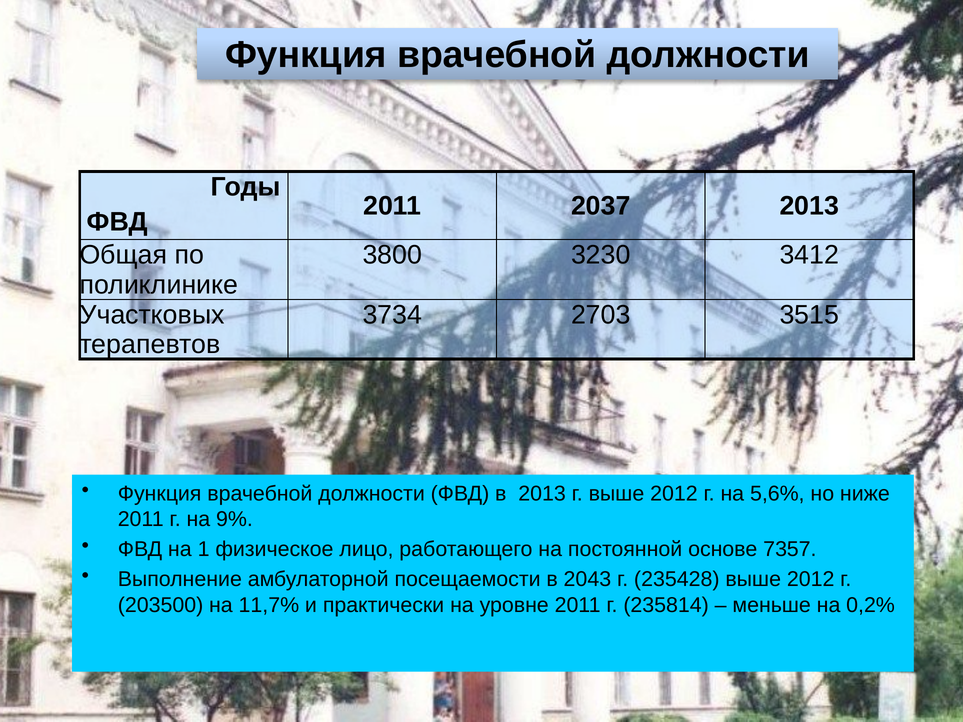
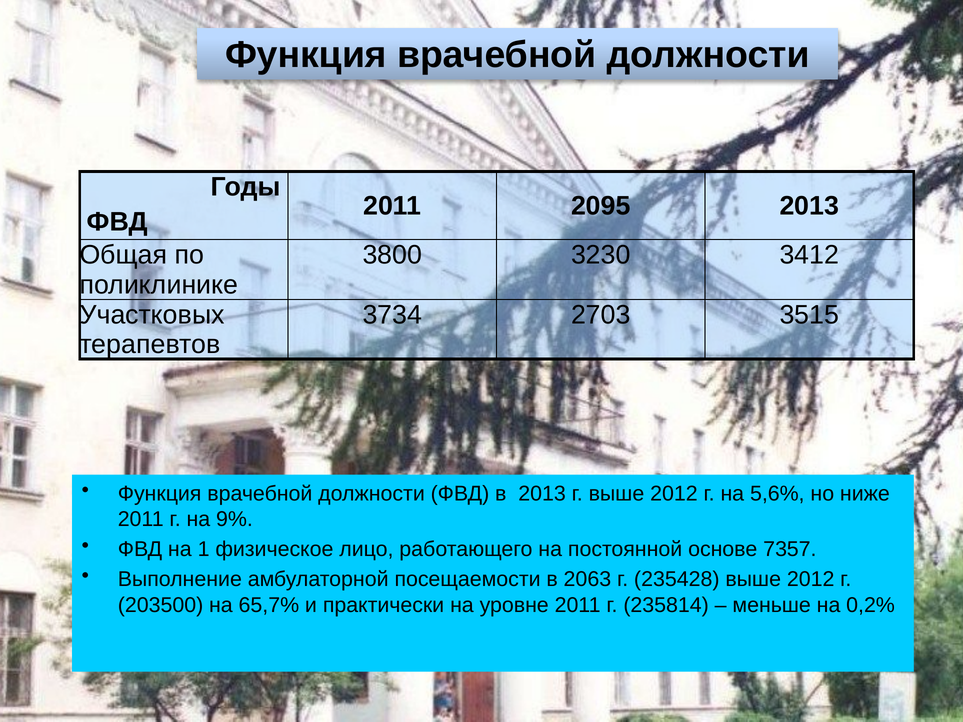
2037: 2037 -> 2095
2043: 2043 -> 2063
11,7%: 11,7% -> 65,7%
